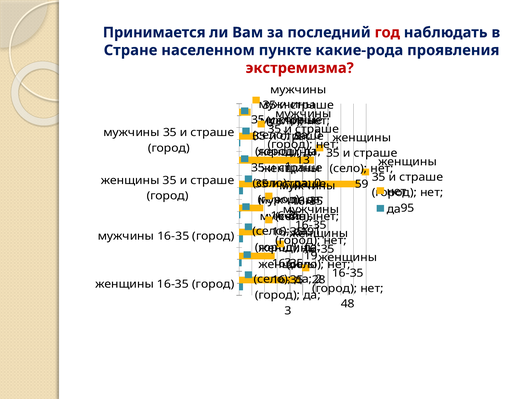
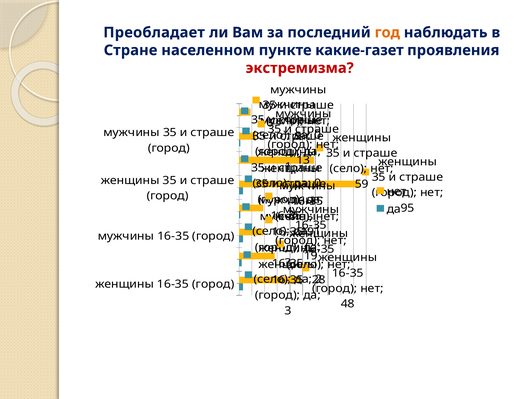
Принимается: Принимается -> Преобладает
год colour: red -> orange
какие-рода: какие-рода -> какие-газет
